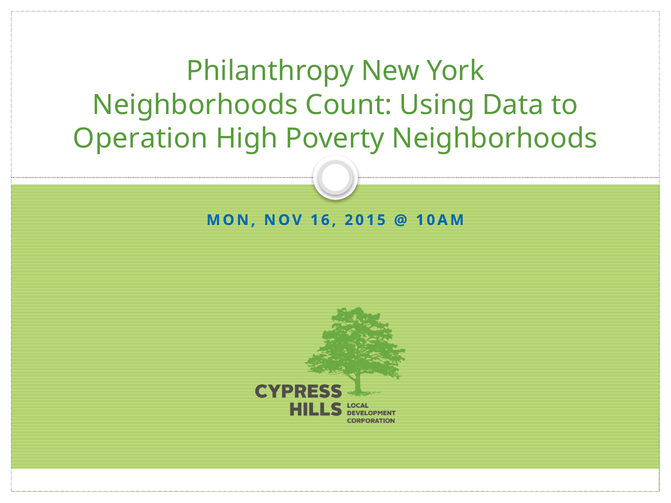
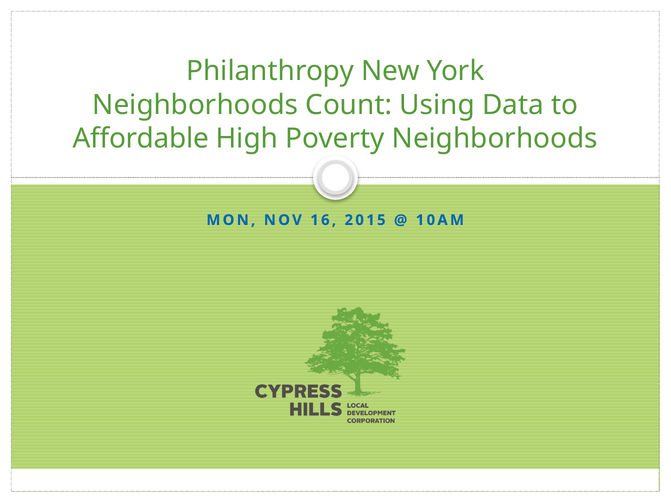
Operation: Operation -> Affordable
